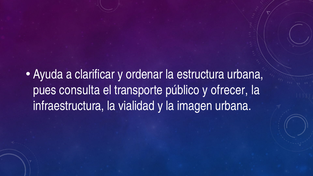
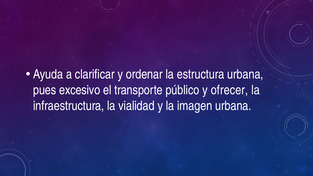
consulta: consulta -> excesivo
